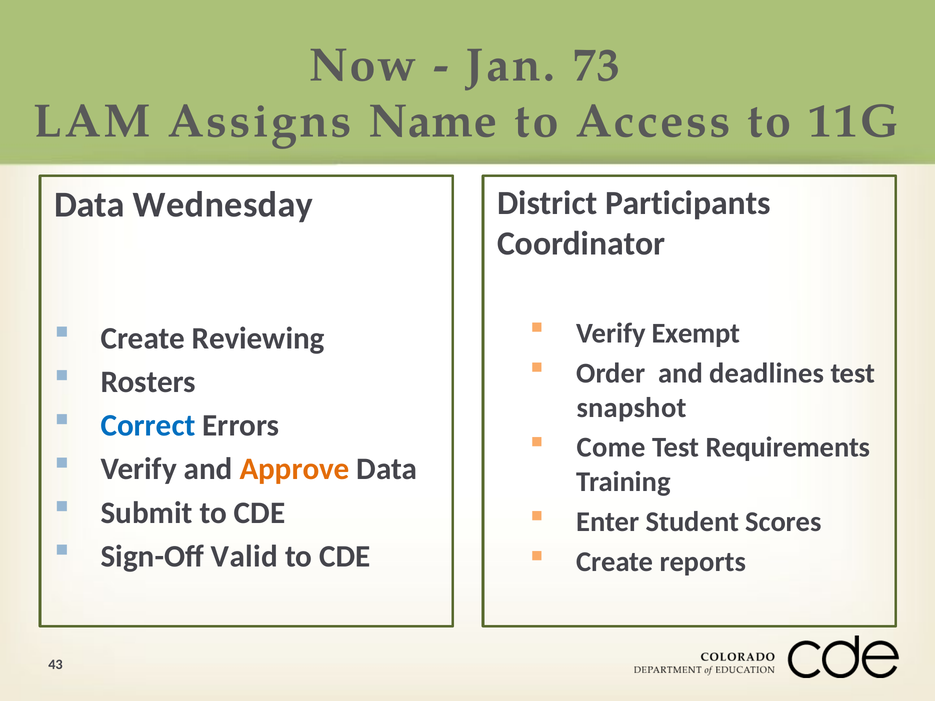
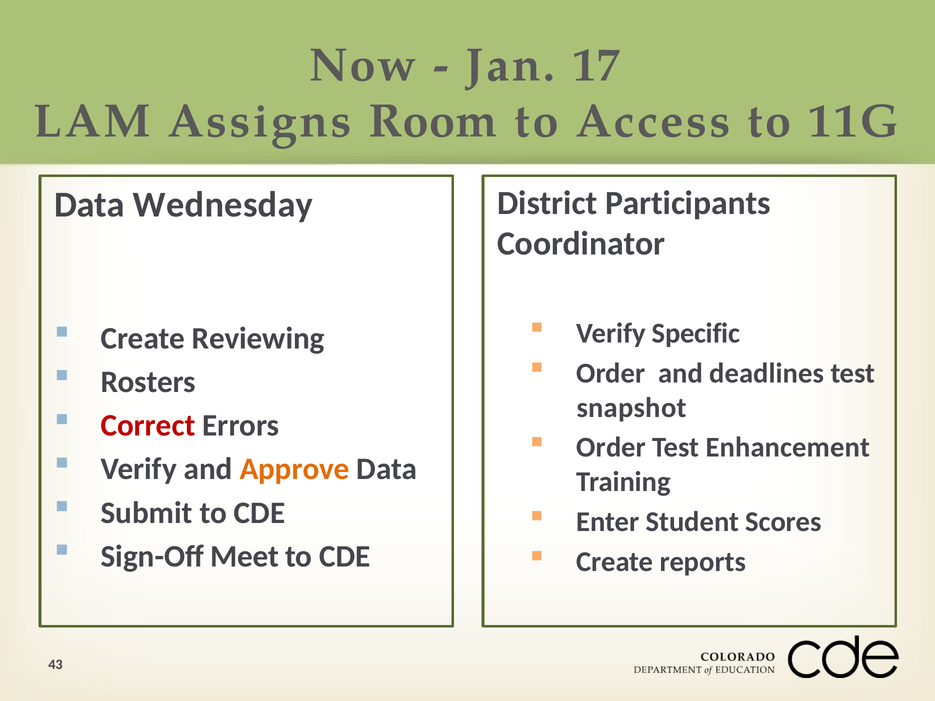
73: 73 -> 17
Name: Name -> Room
Exempt: Exempt -> Specific
Correct colour: blue -> red
Come at (611, 448): Come -> Order
Requirements: Requirements -> Enhancement
Valid: Valid -> Meet
